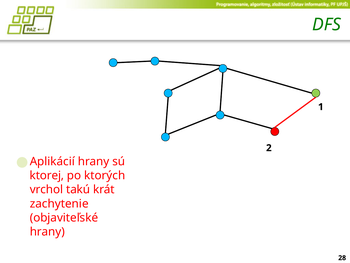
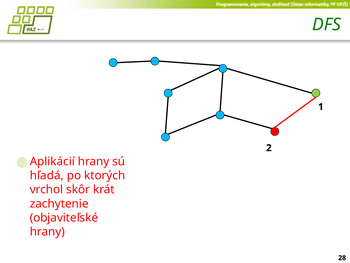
ktorej: ktorej -> hľadá
takú: takú -> skôr
